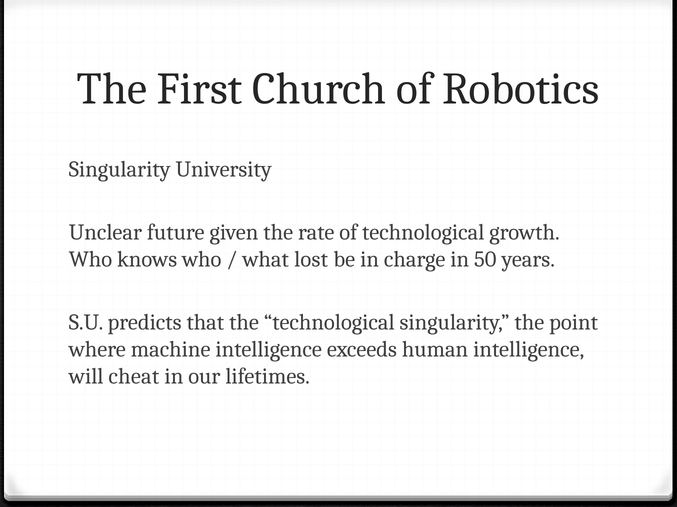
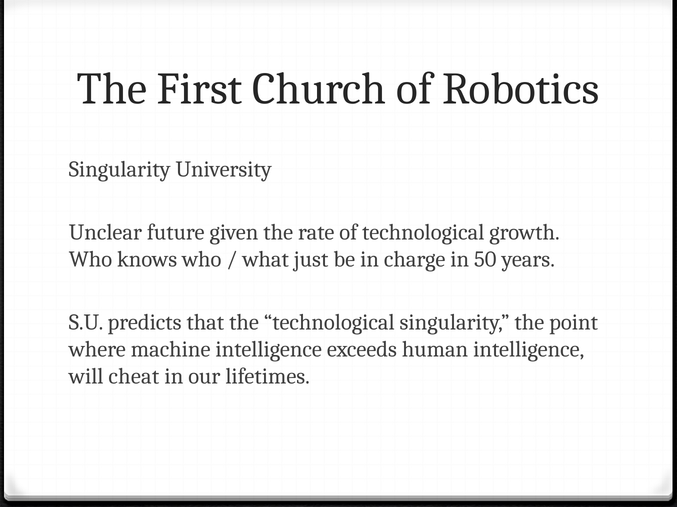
lost: lost -> just
